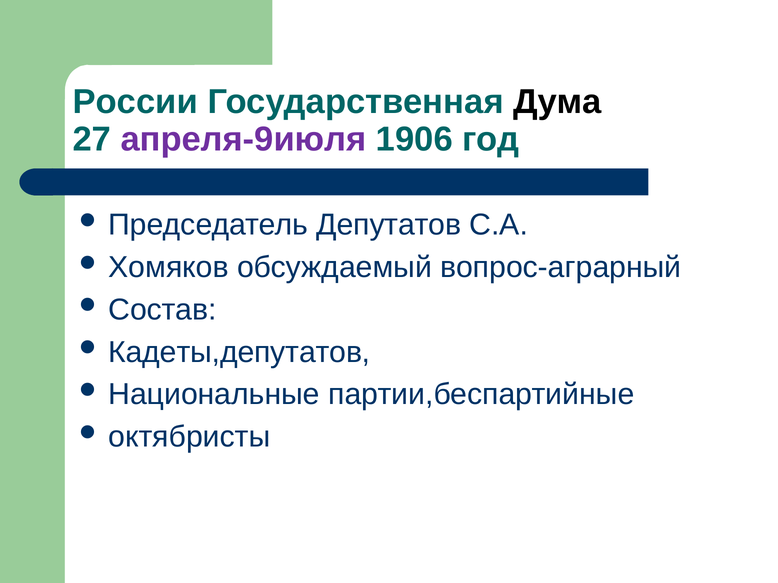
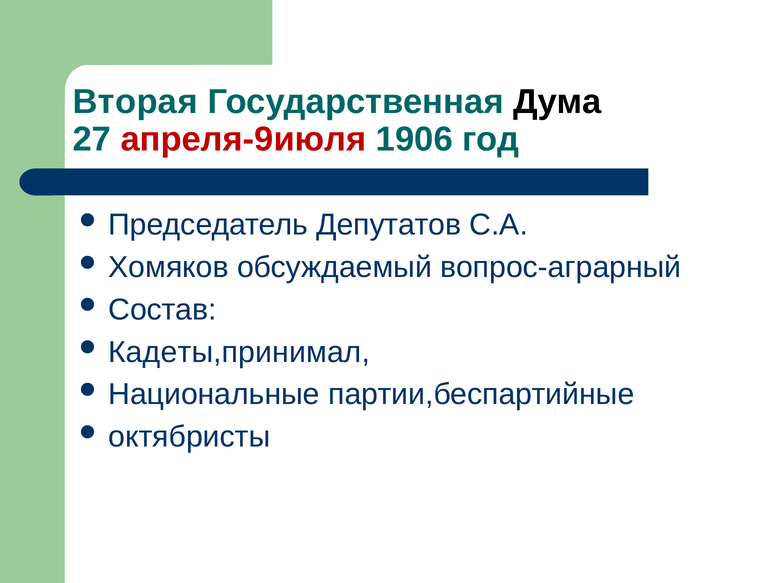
России: России -> Вторая
апреля-9июля colour: purple -> red
Кадеты,депутатов: Кадеты,депутатов -> Кадеты,принимал
